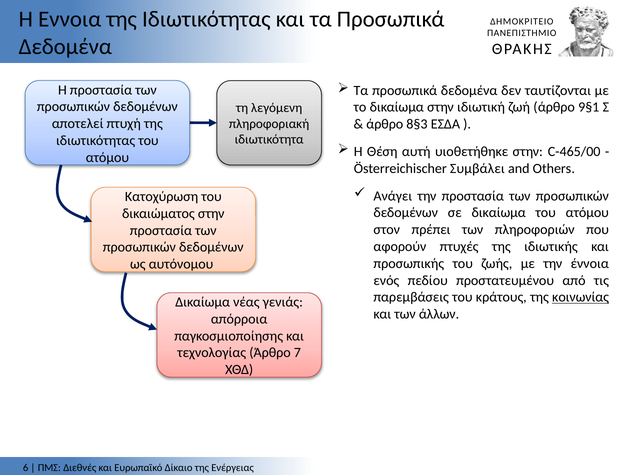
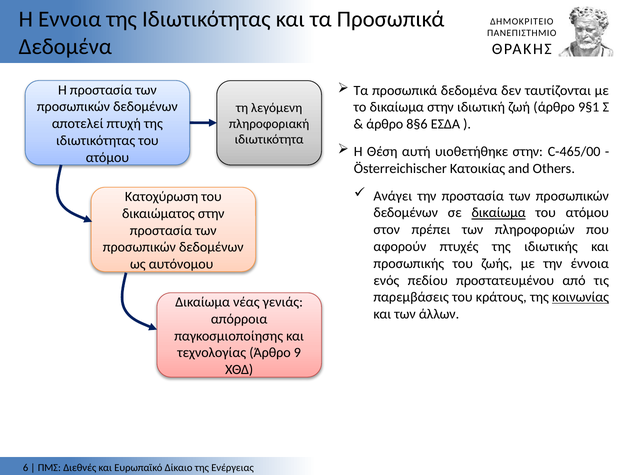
8§3: 8§3 -> 8§6
Συμβάλει: Συμβάλει -> Κατοικίας
δικαίωμα at (499, 213) underline: none -> present
7: 7 -> 9
